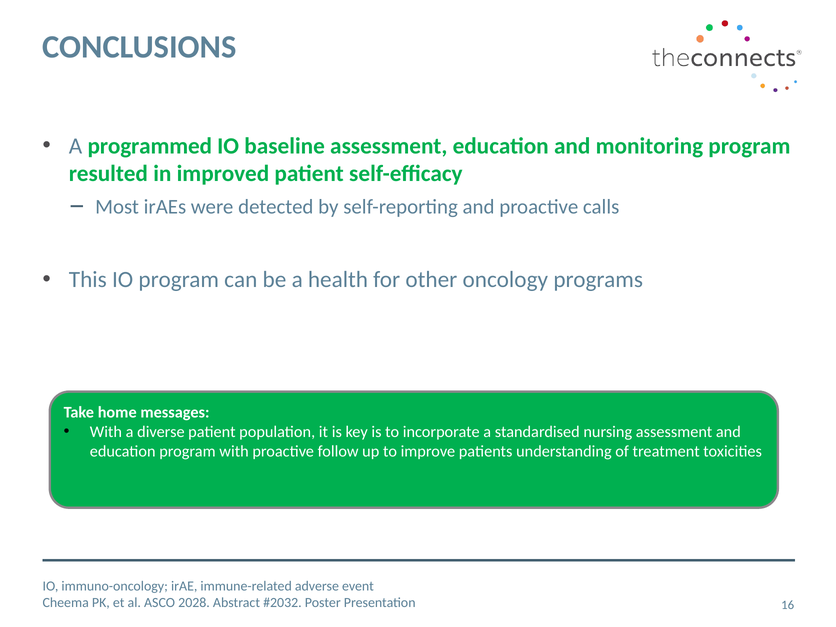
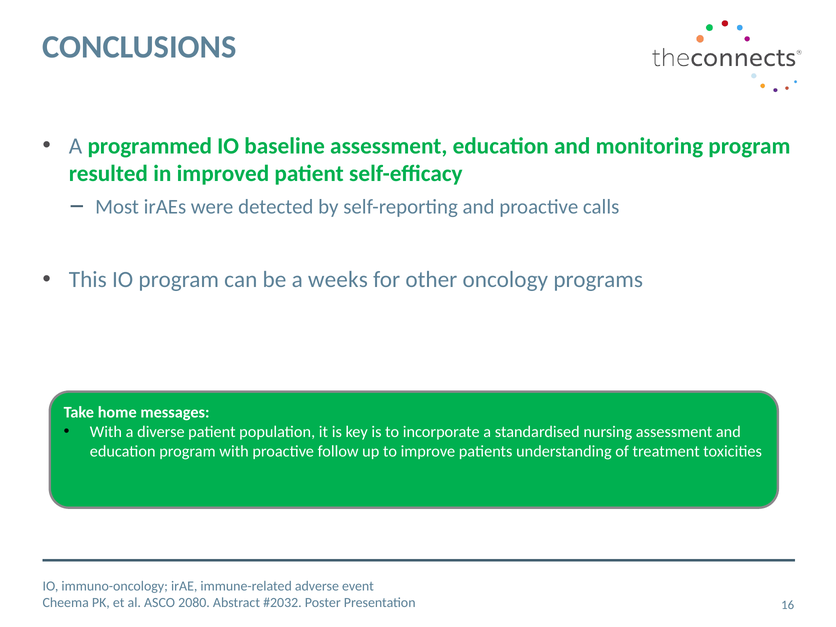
health: health -> weeks
2028: 2028 -> 2080
